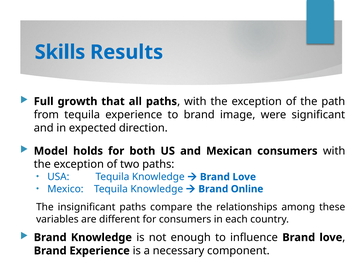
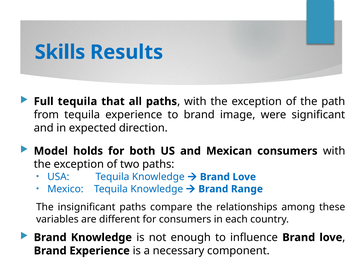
Full growth: growth -> tequila
Online: Online -> Range
